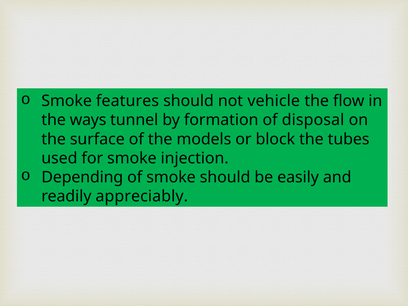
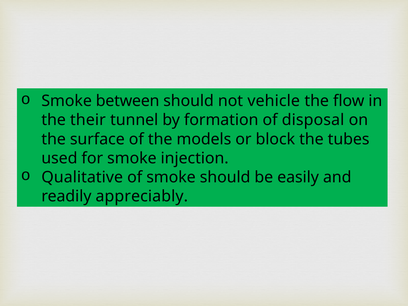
features: features -> between
ways: ways -> their
Depending: Depending -> Qualitative
